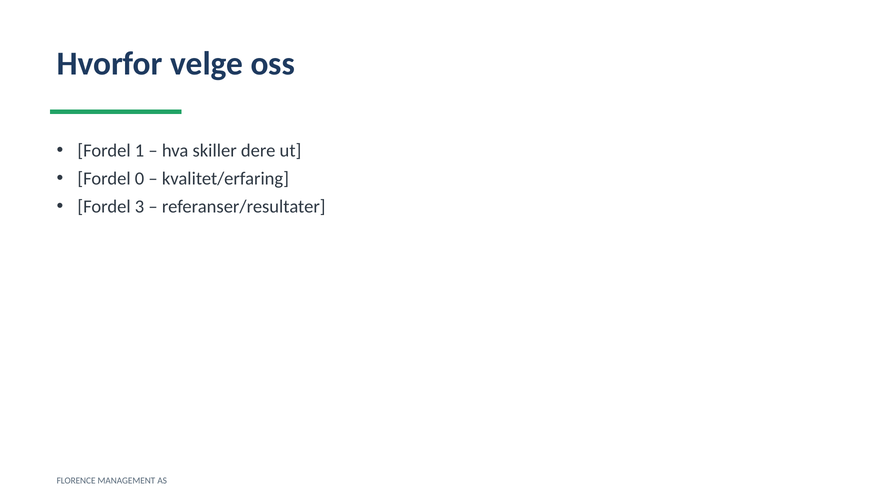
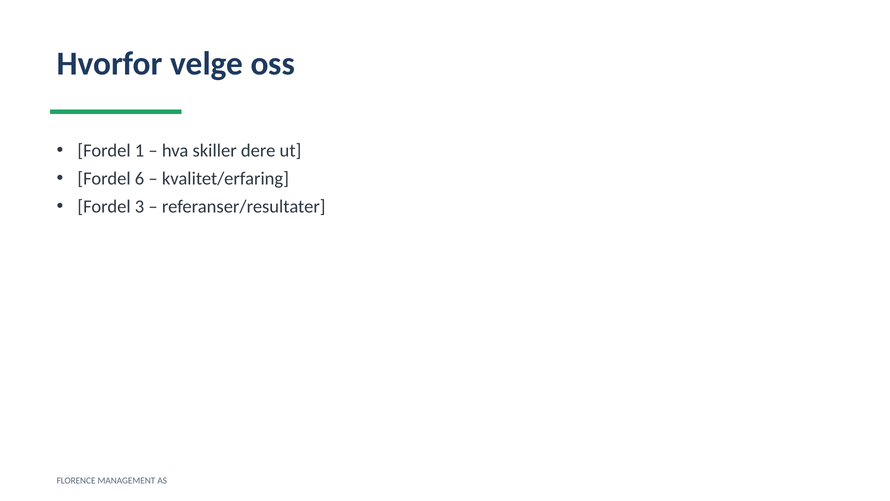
0: 0 -> 6
